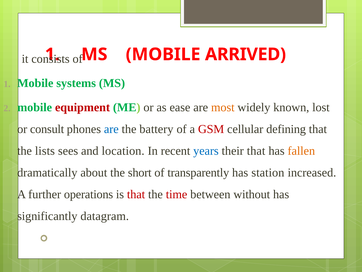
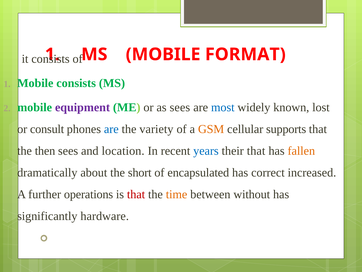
ARRIVED: ARRIVED -> FORMAT
Mobile systems: systems -> consists
equipment colour: red -> purple
as ease: ease -> sees
most colour: orange -> blue
battery: battery -> variety
GSM colour: red -> orange
defining: defining -> supports
lists: lists -> then
transparently: transparently -> encapsulated
station: station -> correct
time colour: red -> orange
datagram: datagram -> hardware
